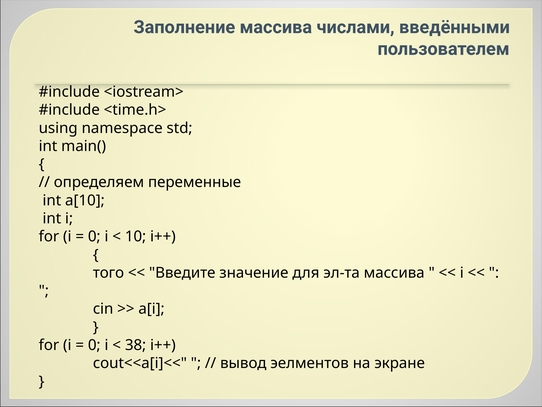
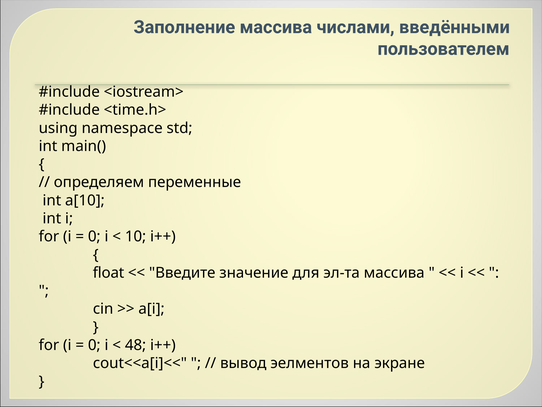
того: того -> float
38: 38 -> 48
